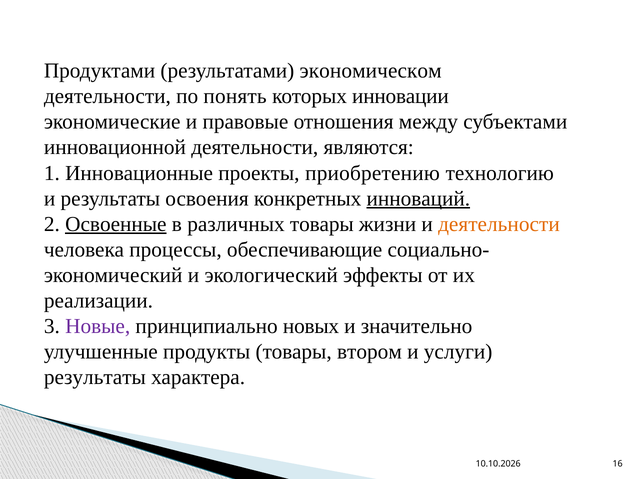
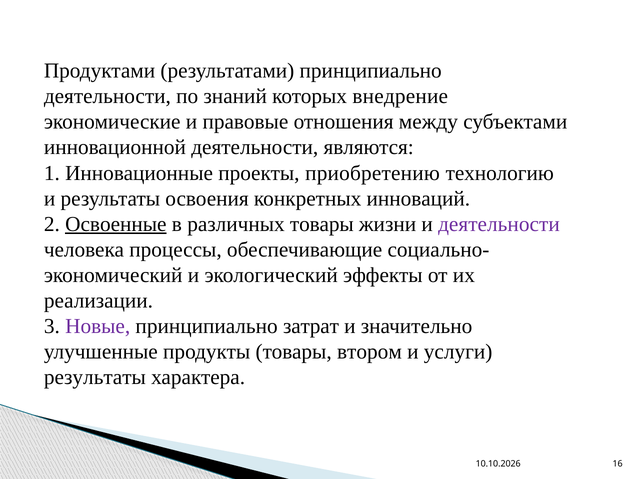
результатами экономическом: экономическом -> принципиально
понять: понять -> знаний
инновации: инновации -> внедрение
инноваций underline: present -> none
деятельности at (499, 224) colour: orange -> purple
новых: новых -> затрат
